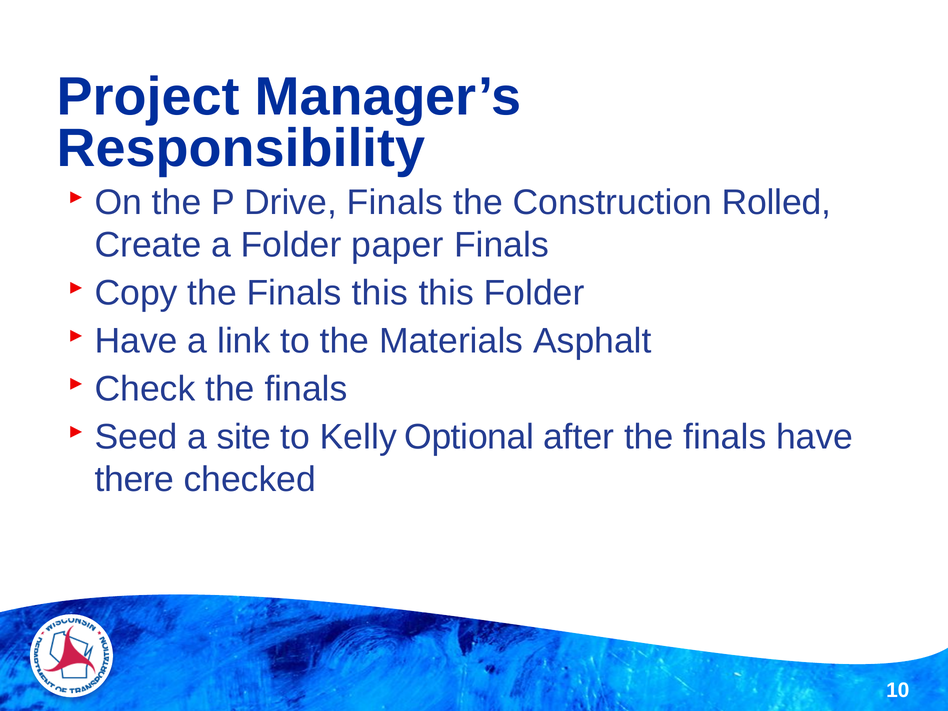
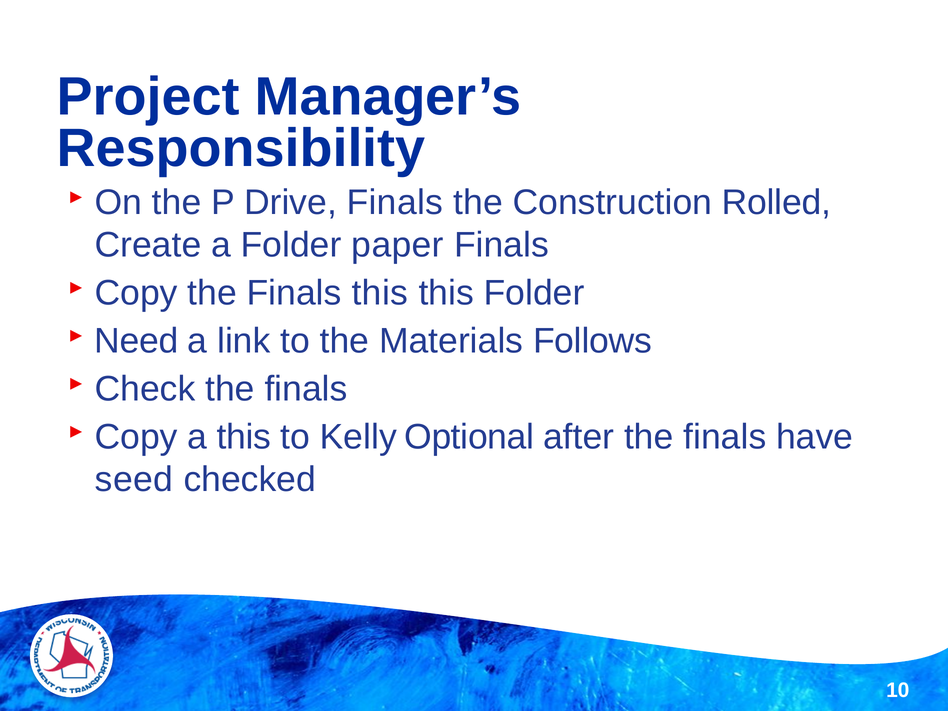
Have at (136, 341): Have -> Need
Asphalt: Asphalt -> Follows
Seed at (136, 437): Seed -> Copy
a site: site -> this
there: there -> seed
